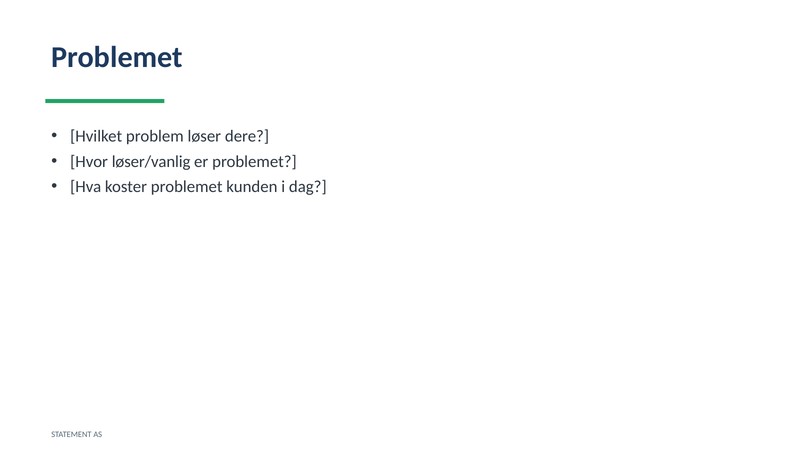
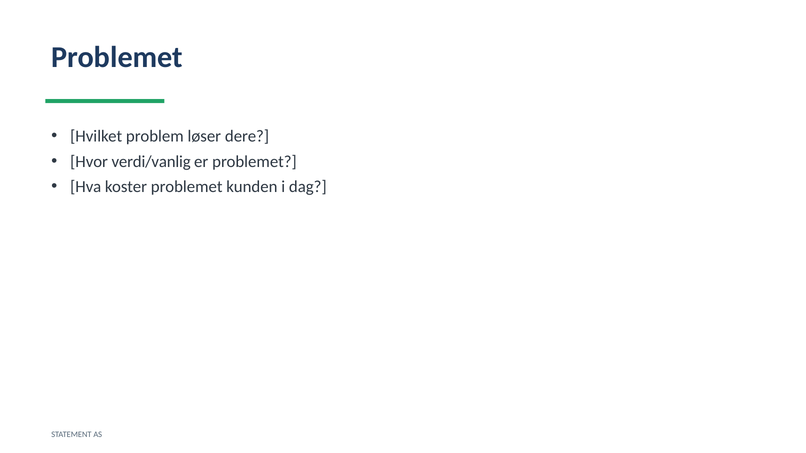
løser/vanlig: løser/vanlig -> verdi/vanlig
